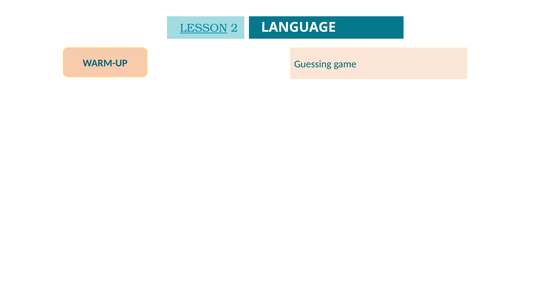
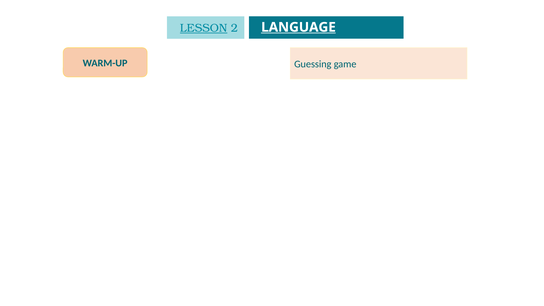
LANGUAGE underline: none -> present
